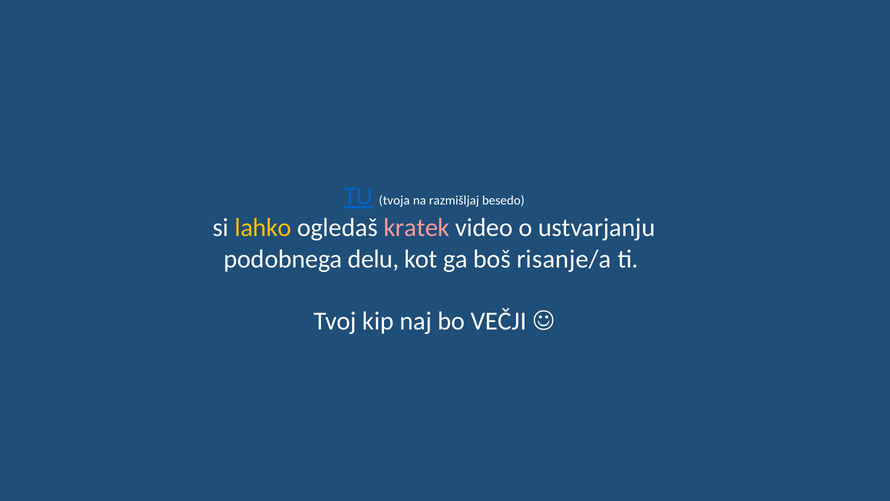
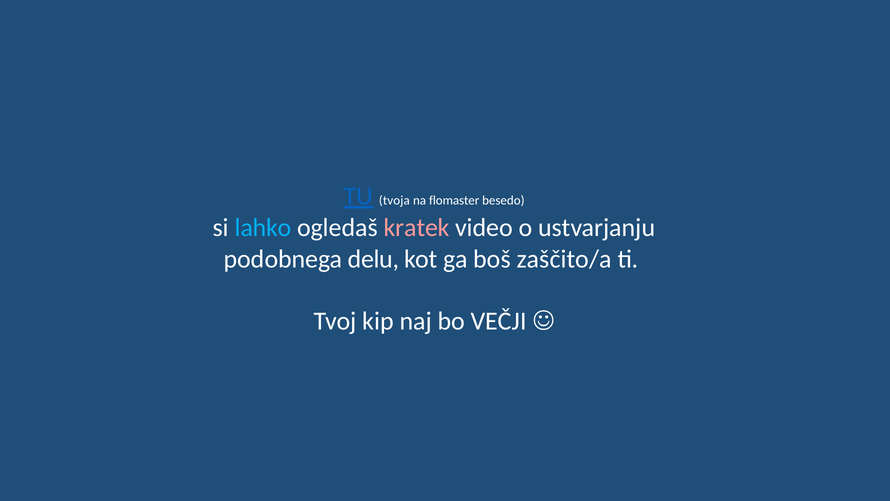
razmišljaj: razmišljaj -> flomaster
lahko colour: yellow -> light blue
risanje/a: risanje/a -> zaščito/a
